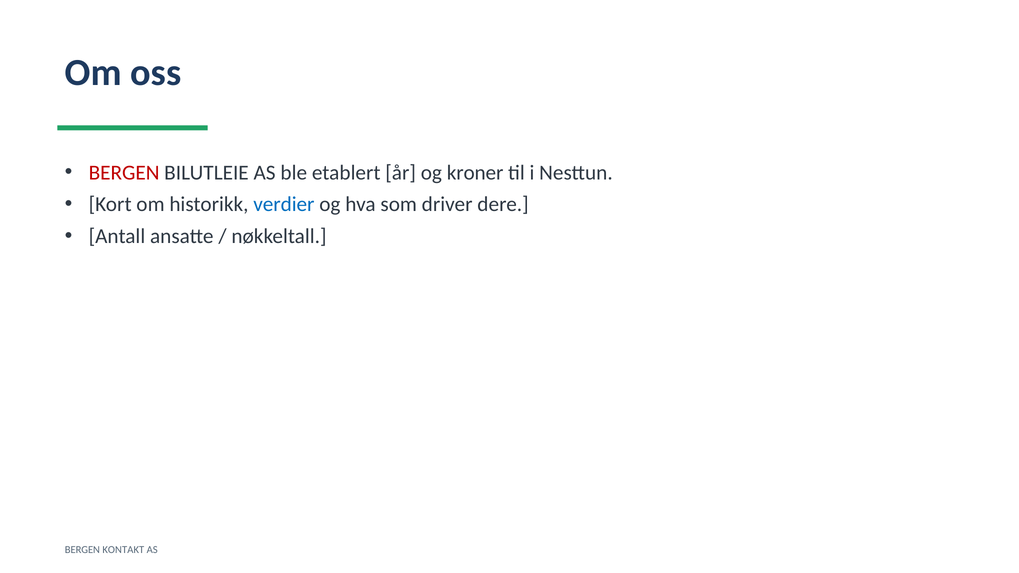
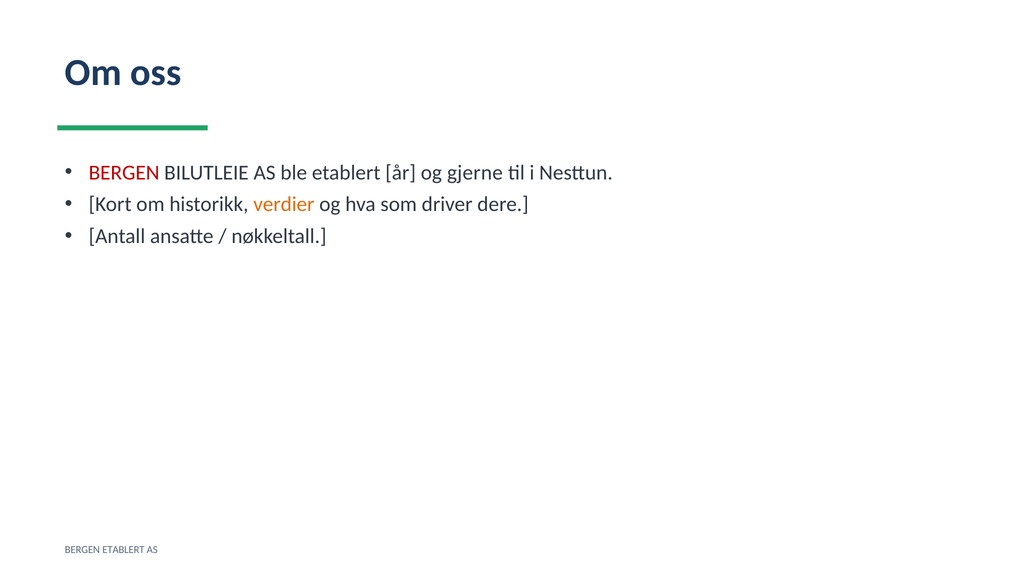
kroner: kroner -> gjerne
verdier colour: blue -> orange
BERGEN KONTAKT: KONTAKT -> ETABLERT
